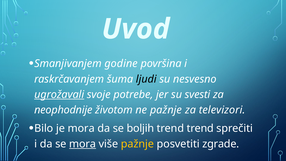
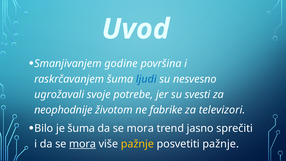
ljudi colour: black -> blue
ugrožavali underline: present -> none
ne pažnje: pažnje -> fabrike
je mora: mora -> šuma
boljih at (140, 128): boljih -> mora
trend trend: trend -> jasno
posvetiti zgrade: zgrade -> pažnje
